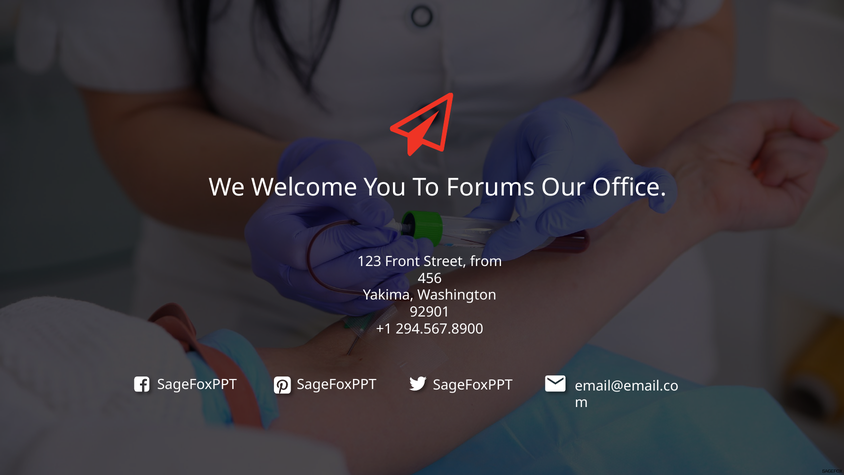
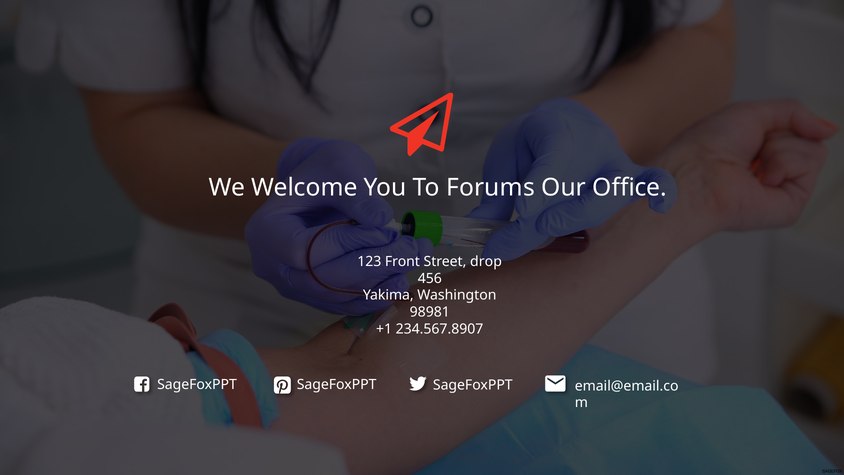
from: from -> drop
92901: 92901 -> 98981
294.567.8900: 294.567.8900 -> 234.567.8907
